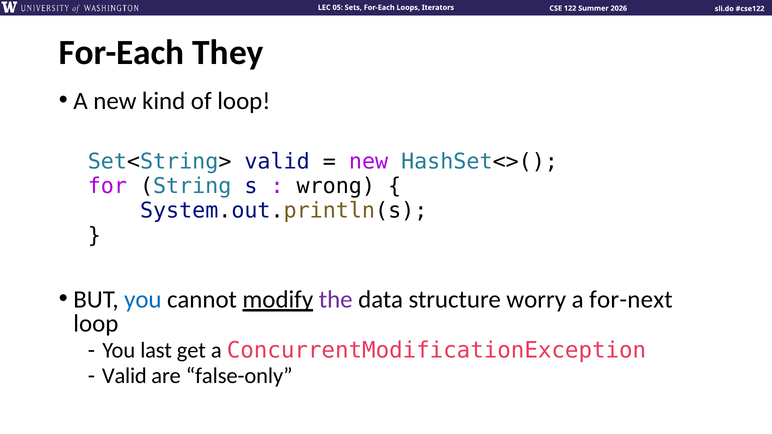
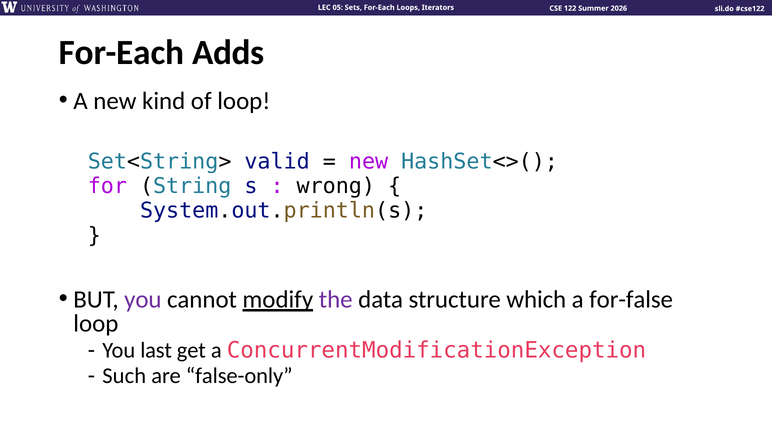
They: They -> Adds
you at (143, 300) colour: blue -> purple
worry: worry -> which
for-next: for-next -> for-false
Valid at (124, 376): Valid -> Such
